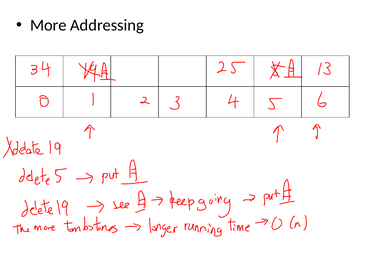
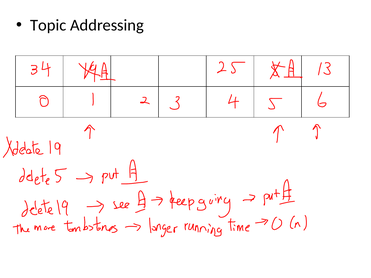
More: More -> Topic
